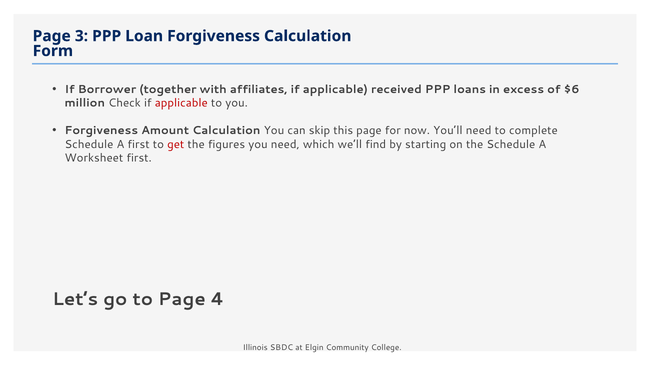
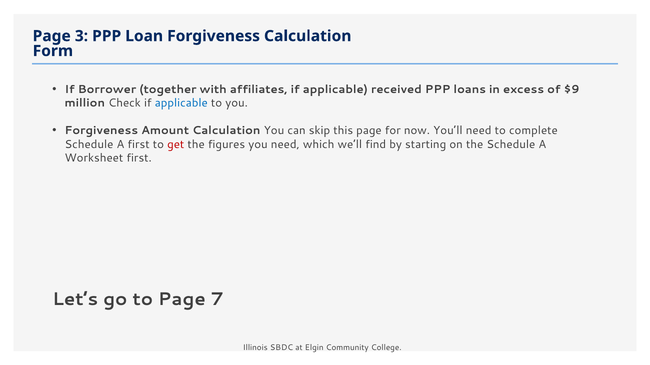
$6: $6 -> $9
applicable at (181, 103) colour: red -> blue
4: 4 -> 7
